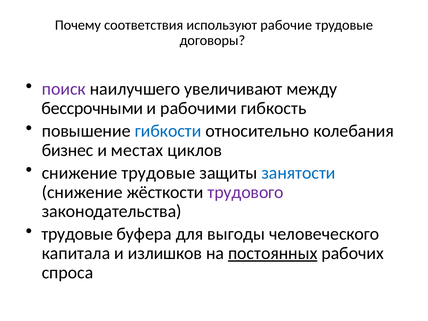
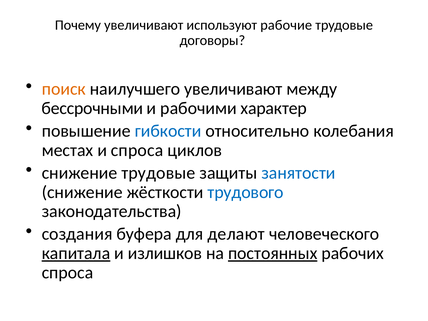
Почему соответствия: соответствия -> увеличивают
поиск colour: purple -> orange
гибкость: гибкость -> характер
бизнес: бизнес -> местах
и местах: местах -> спроса
трудового colour: purple -> blue
трудовые at (77, 234): трудовые -> создания
выгоды: выгоды -> делают
капитала underline: none -> present
